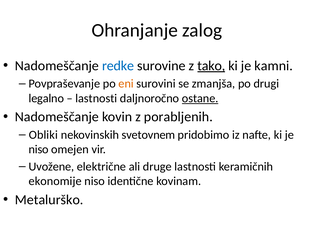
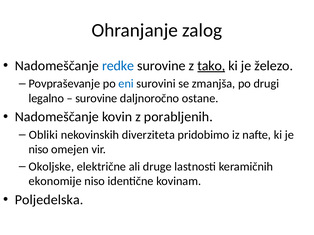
kamni: kamni -> železo
eni colour: orange -> blue
lastnosti at (96, 99): lastnosti -> surovine
ostane underline: present -> none
svetovnem: svetovnem -> diverziteta
Uvožene: Uvožene -> Okoljske
Metalurško: Metalurško -> Poljedelska
